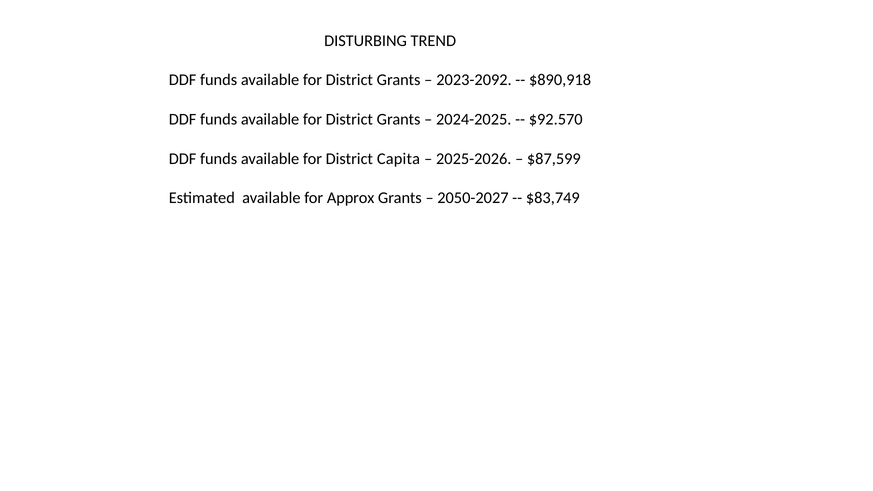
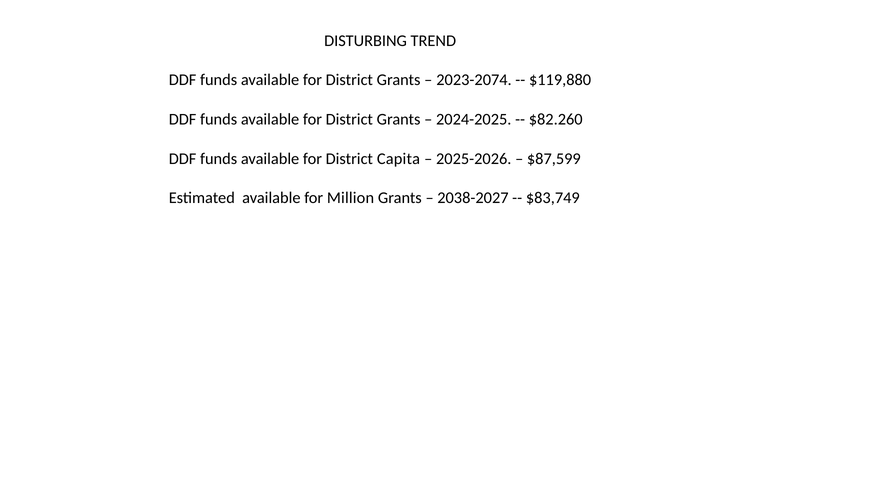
2023-2092: 2023-2092 -> 2023-2074
$890,918: $890,918 -> $119,880
$92.570: $92.570 -> $82.260
Approx: Approx -> Million
2050-2027: 2050-2027 -> 2038-2027
